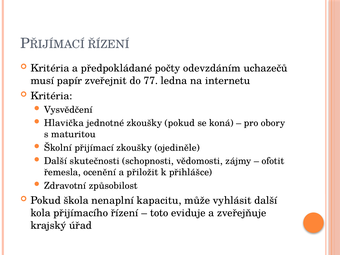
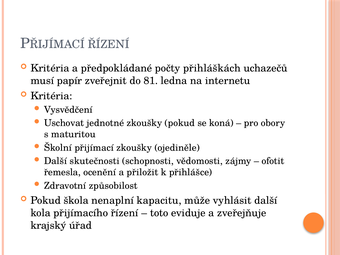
odevzdáním: odevzdáním -> přihláškách
77: 77 -> 81
Hlavička: Hlavička -> Uschovat
